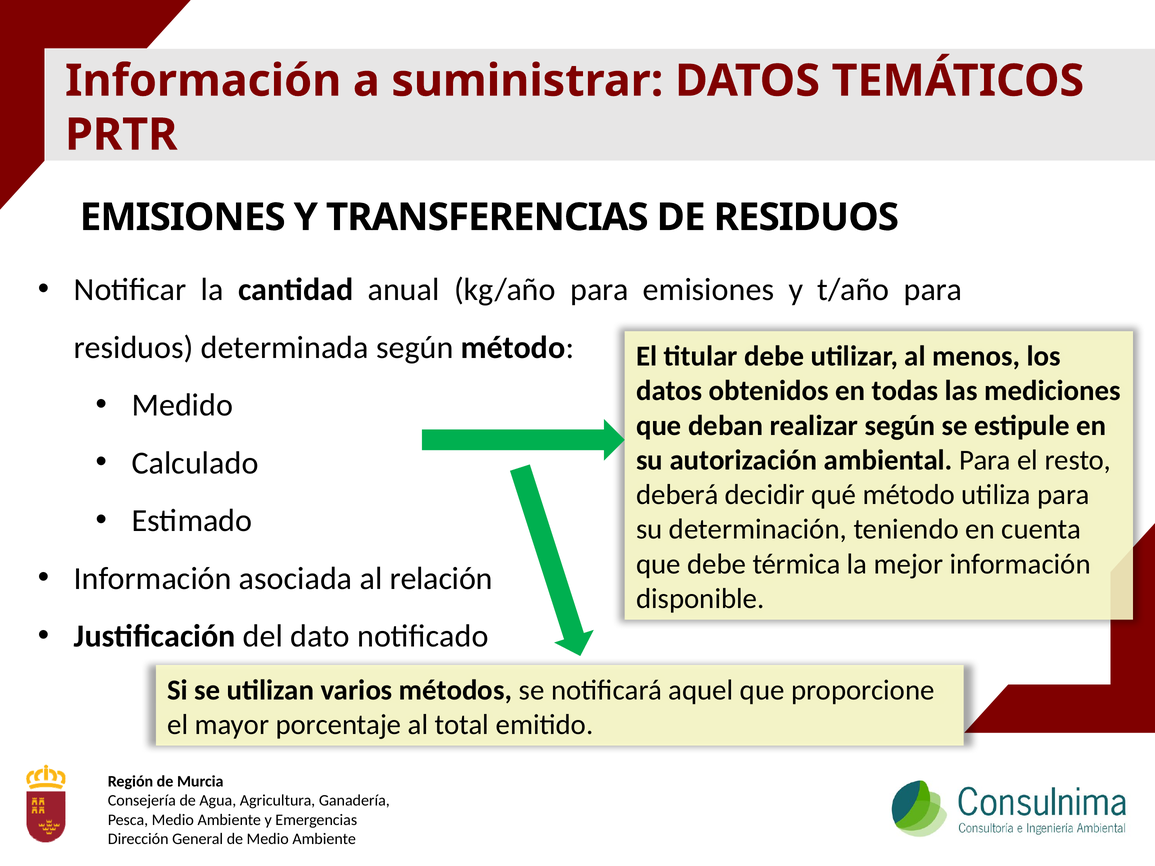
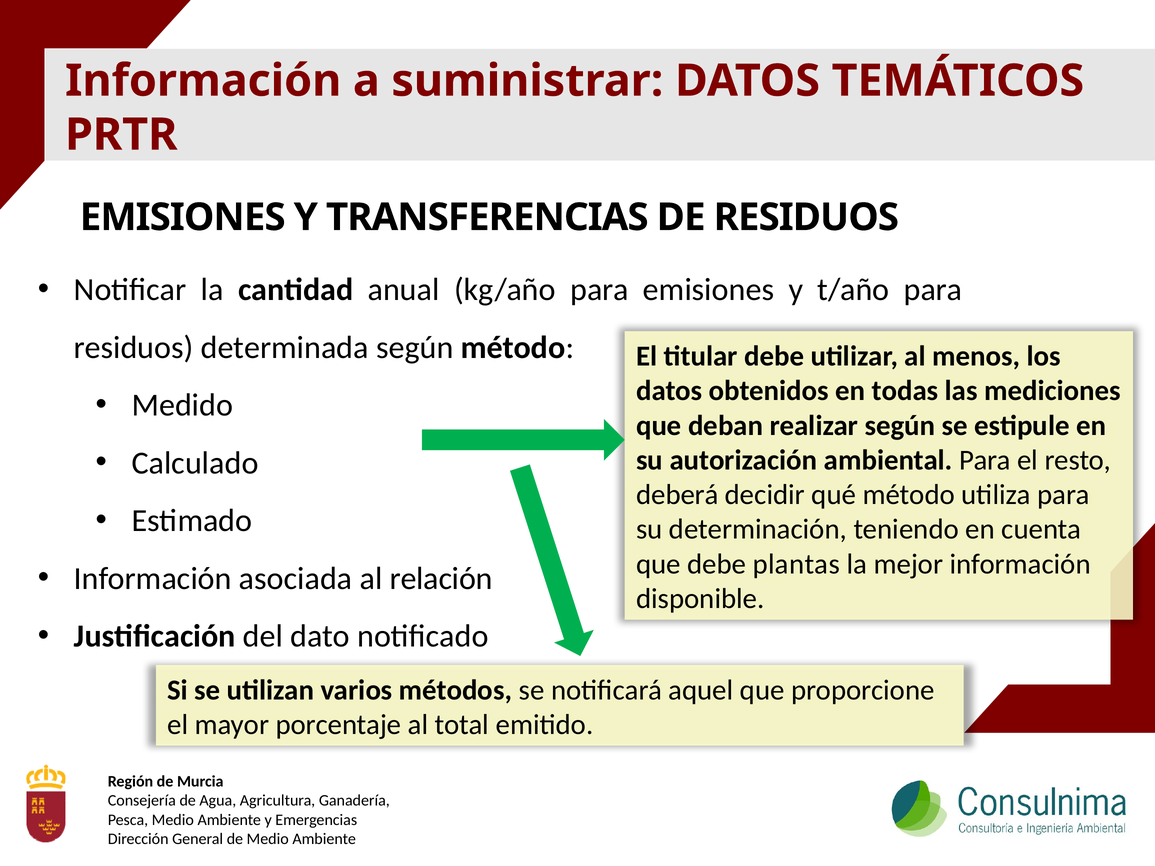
térmica: térmica -> plantas
